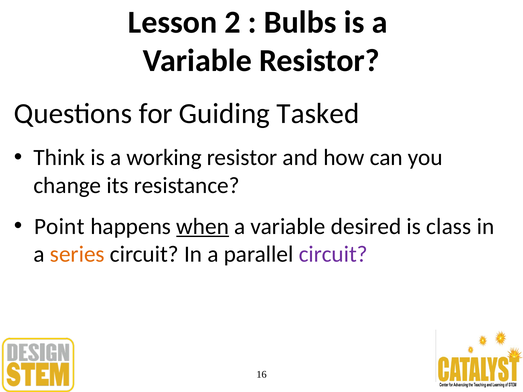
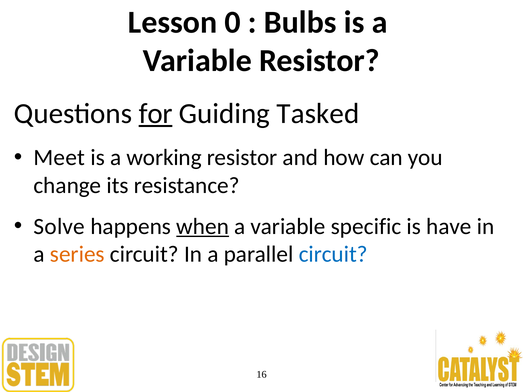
2: 2 -> 0
for underline: none -> present
Think: Think -> Meet
Point: Point -> Solve
desired: desired -> specific
class: class -> have
circuit at (333, 254) colour: purple -> blue
